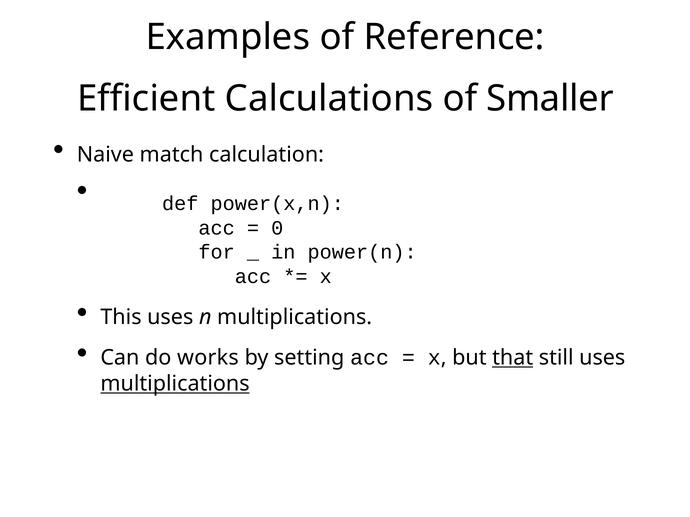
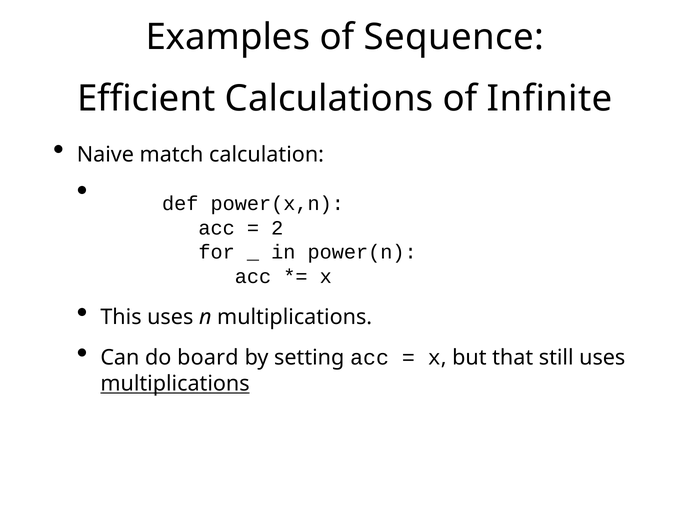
Reference: Reference -> Sequence
Smaller: Smaller -> Infinite
0: 0 -> 2
works: works -> board
that underline: present -> none
